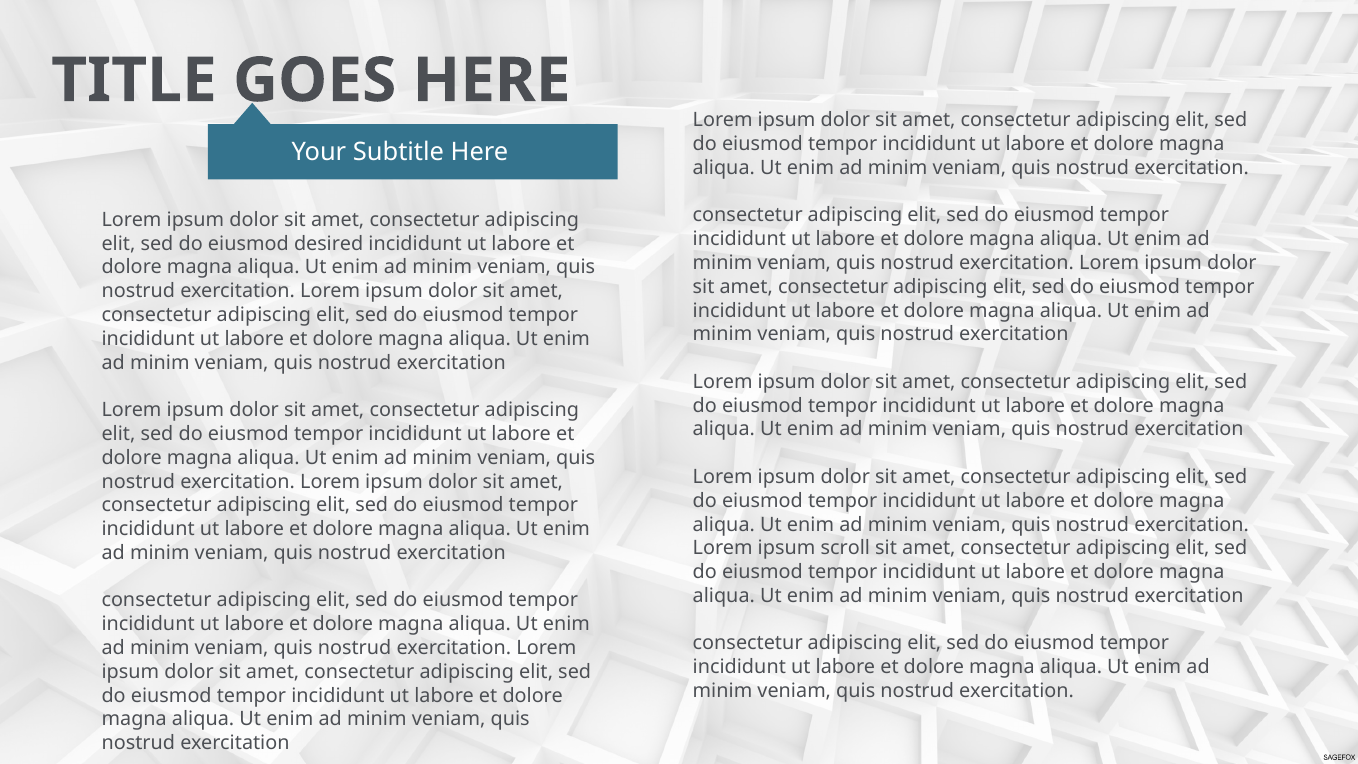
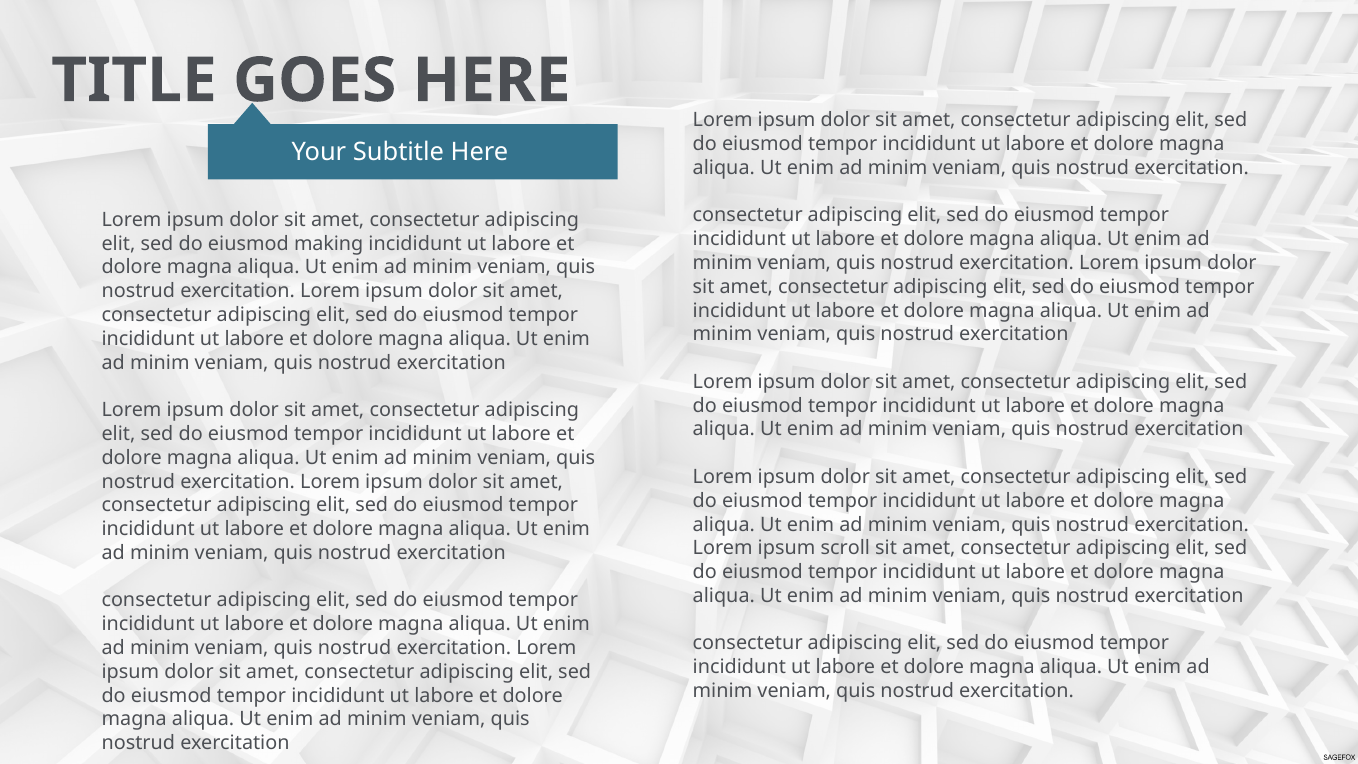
desired: desired -> making
